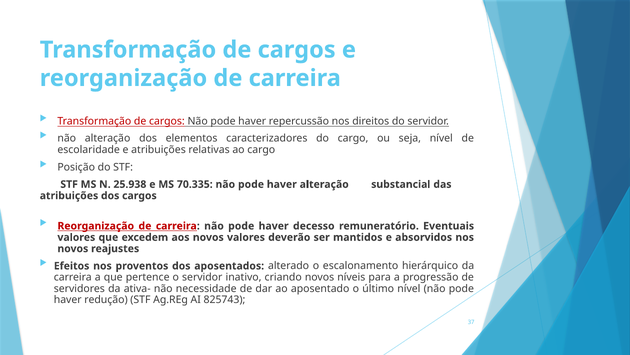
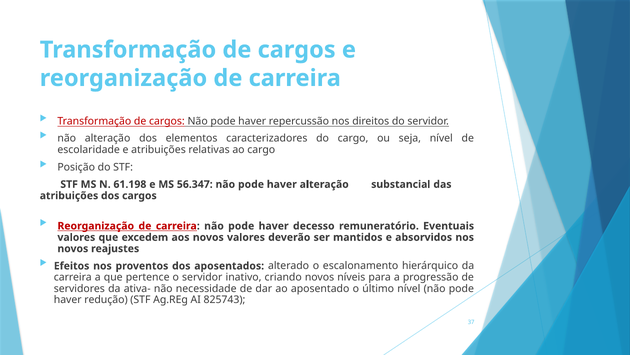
25.938: 25.938 -> 61.198
70.335: 70.335 -> 56.347
